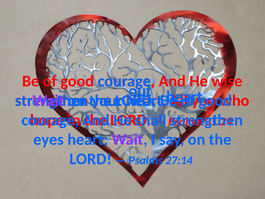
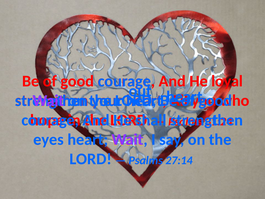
wise: wise -> loyal
